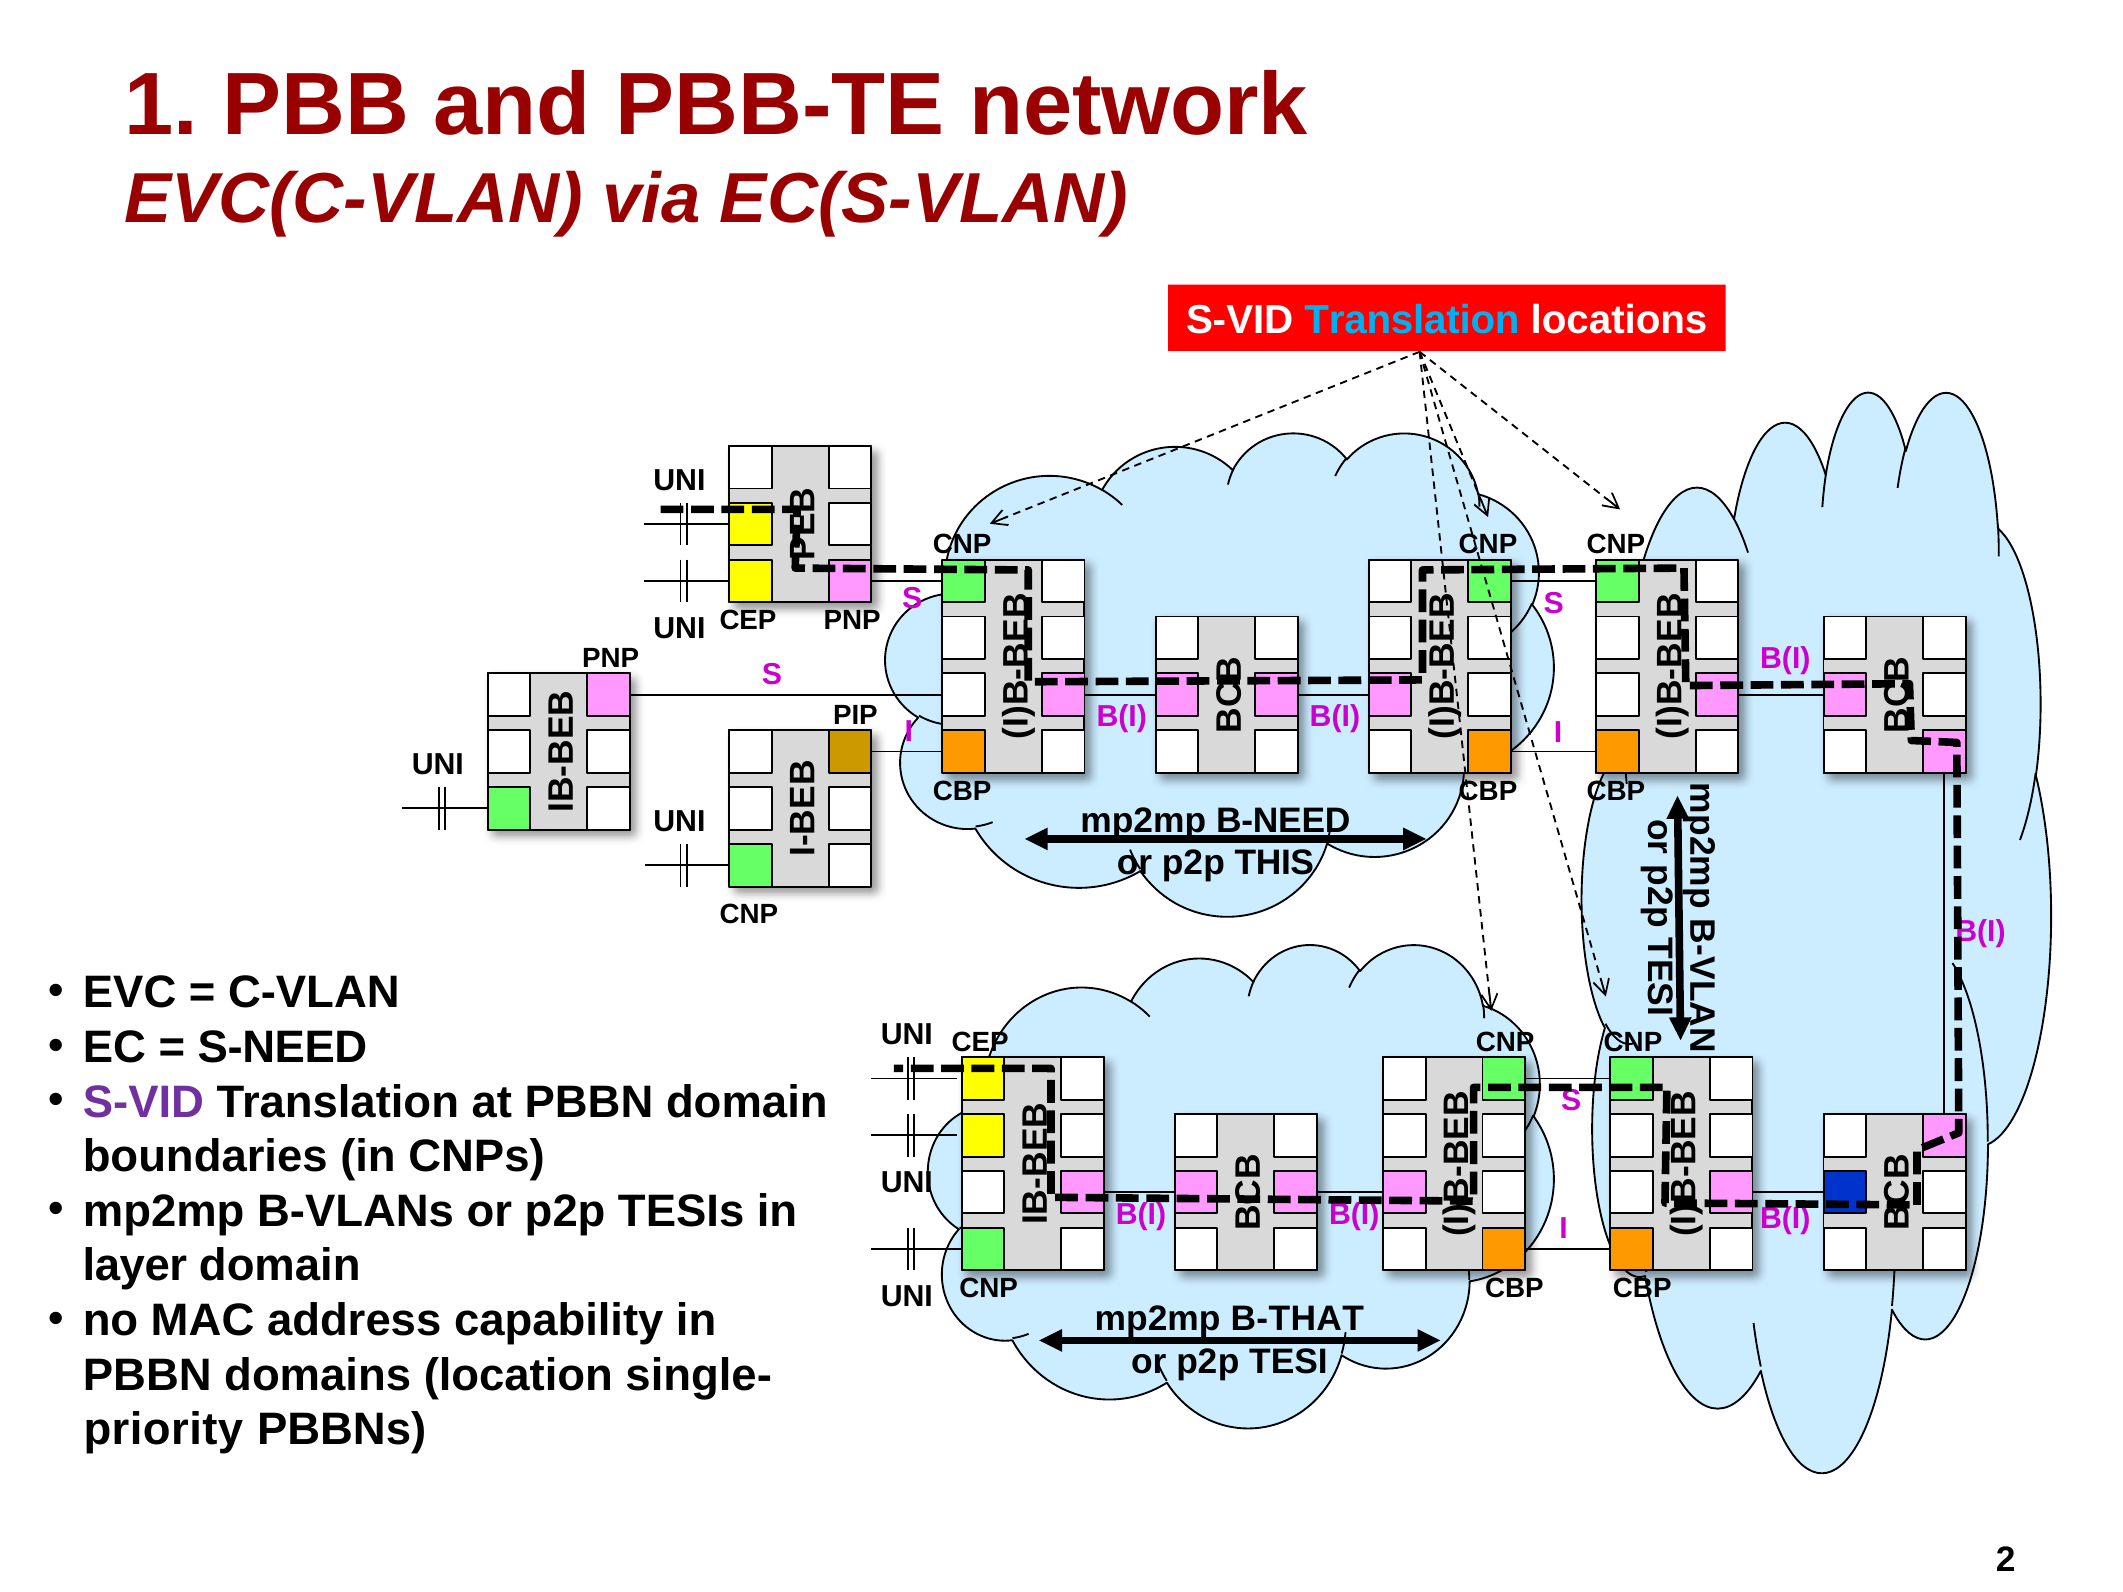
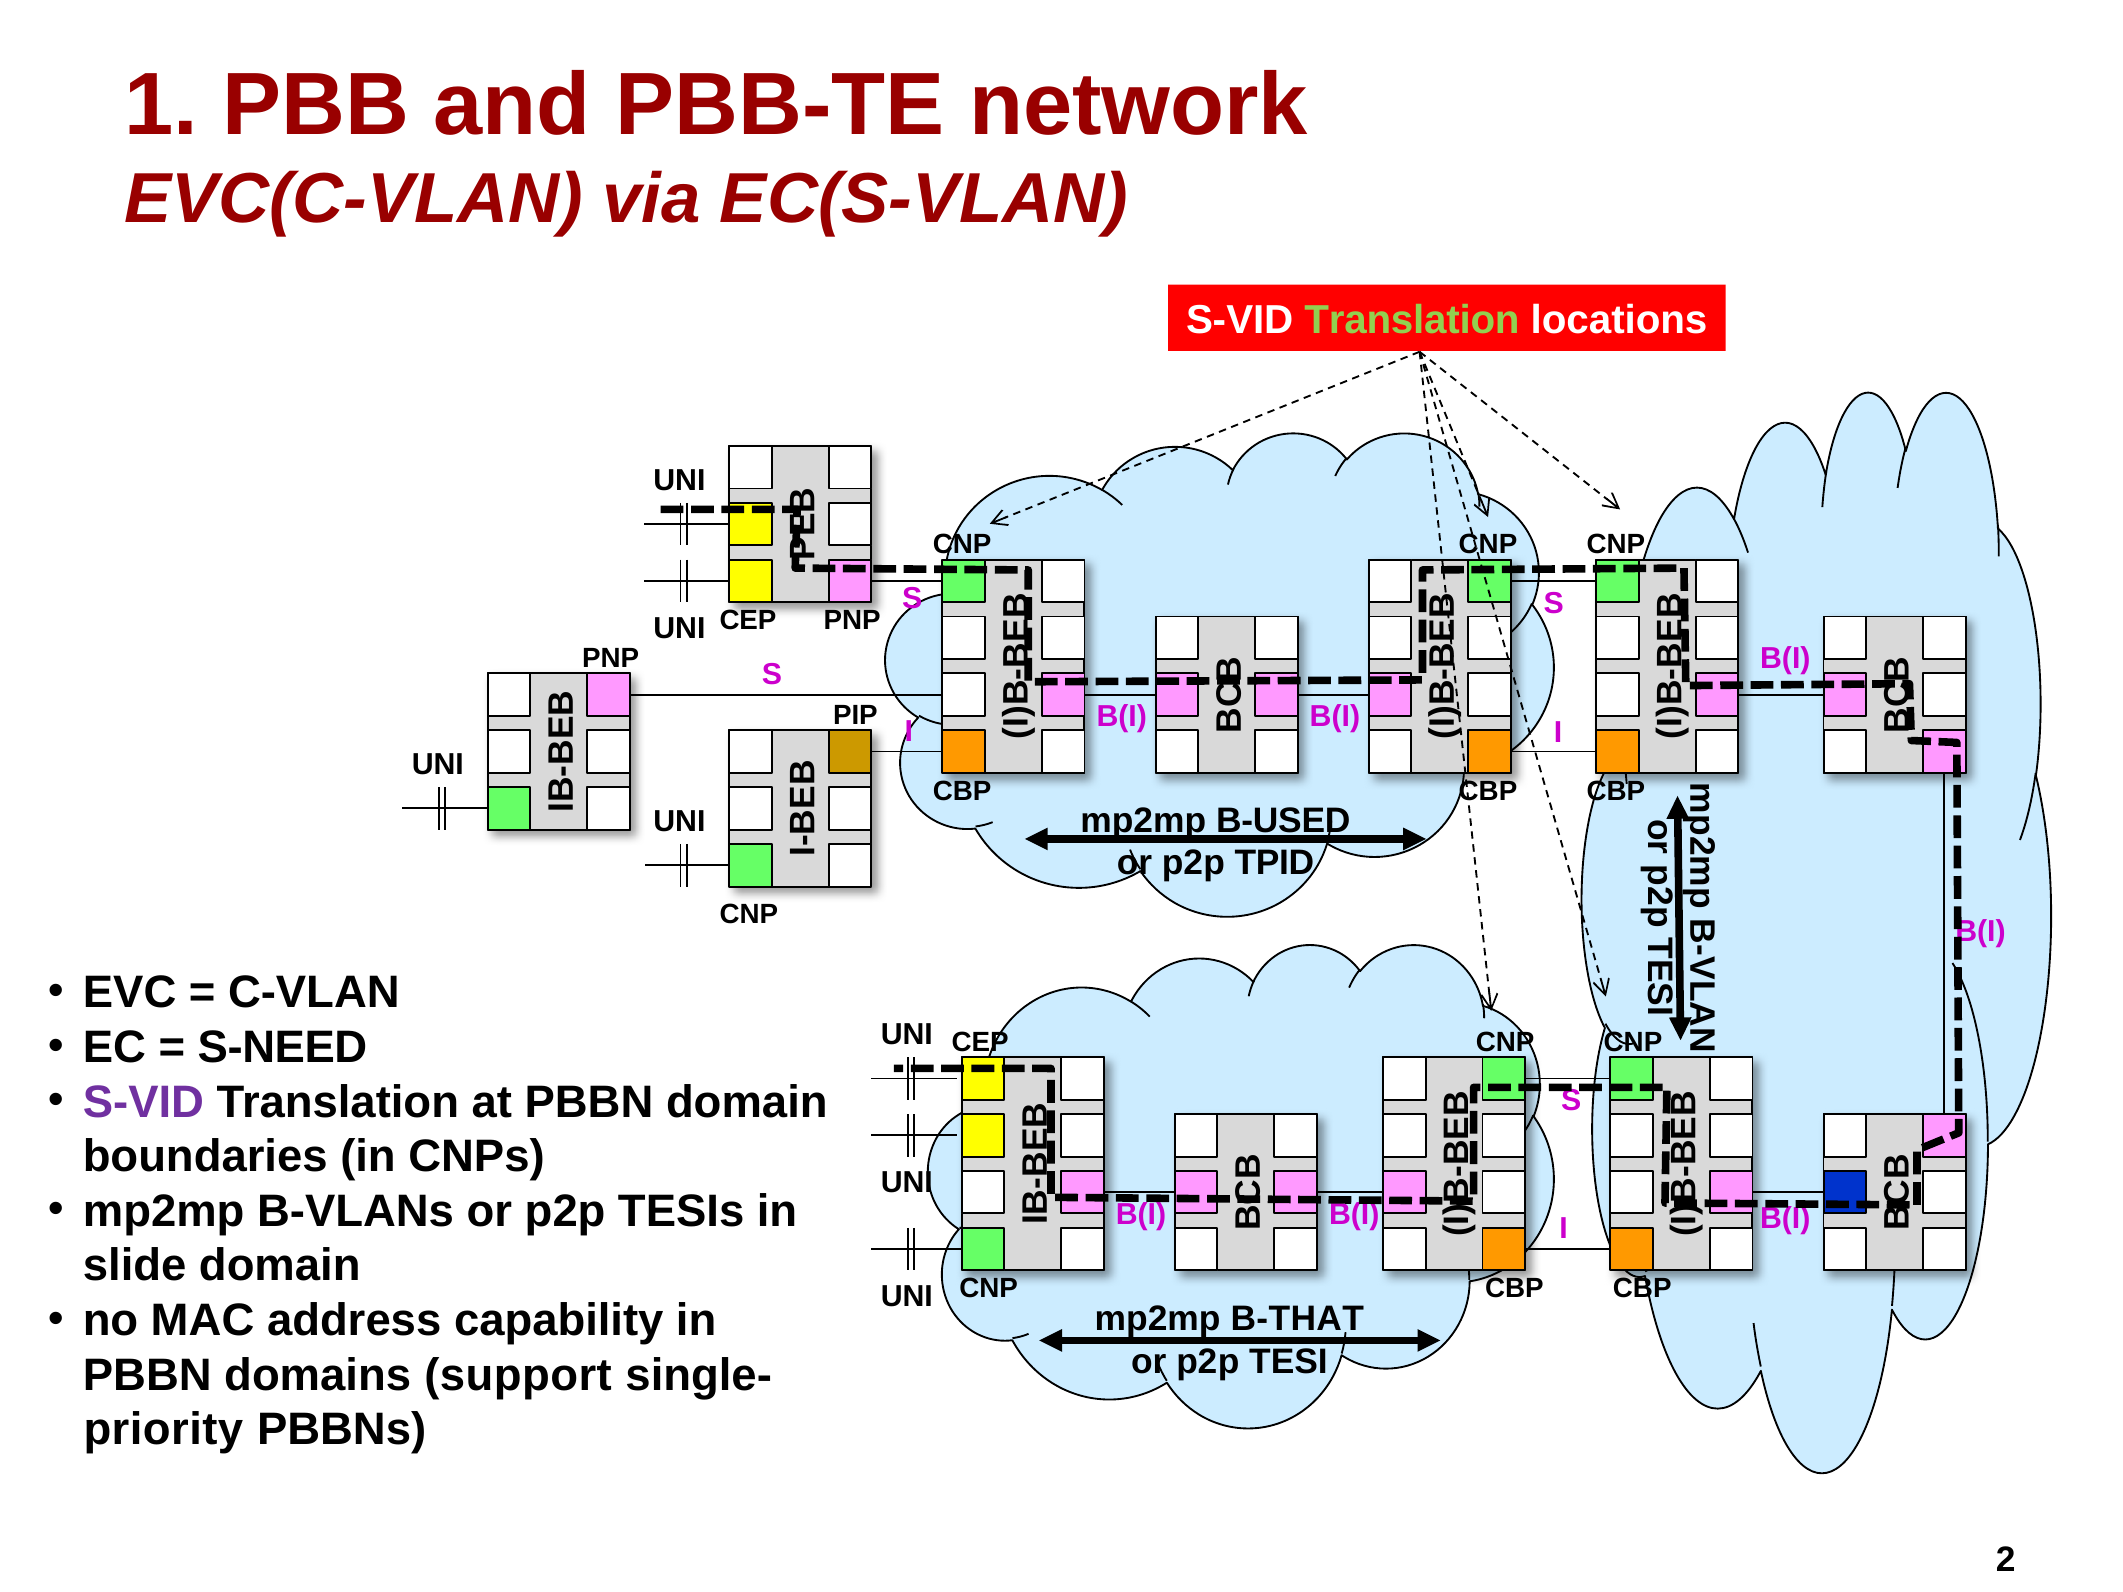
Translation at (1412, 320) colour: light blue -> light green
B-NEED: B-NEED -> B-USED
THIS: THIS -> TPID
layer: layer -> slide
location: location -> support
